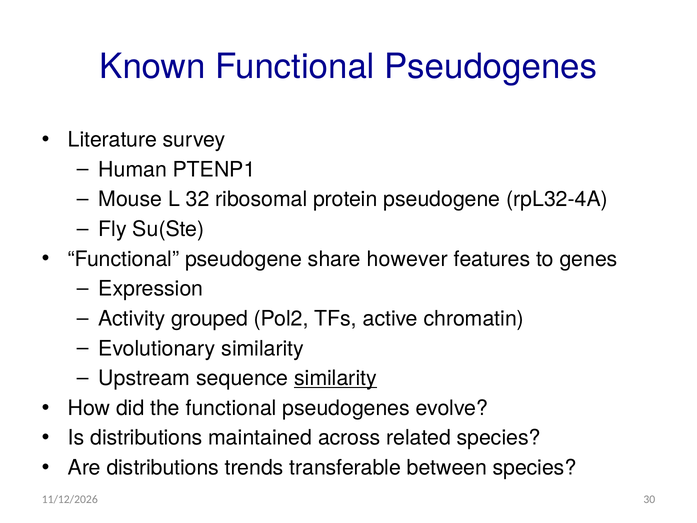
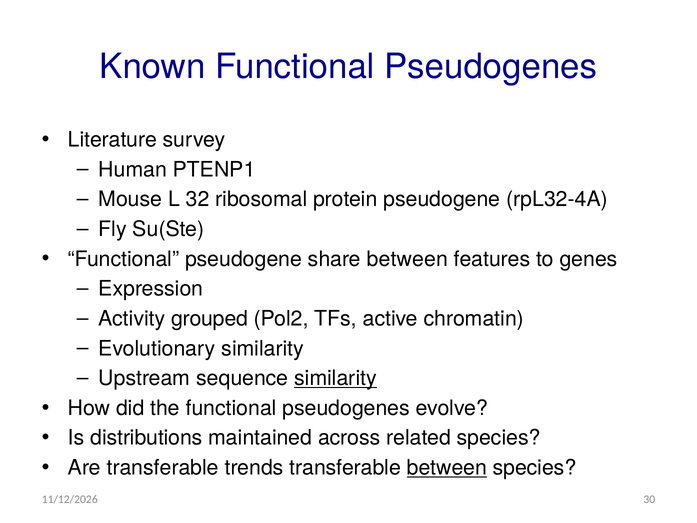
share however: however -> between
Are distributions: distributions -> transferable
between at (447, 468) underline: none -> present
